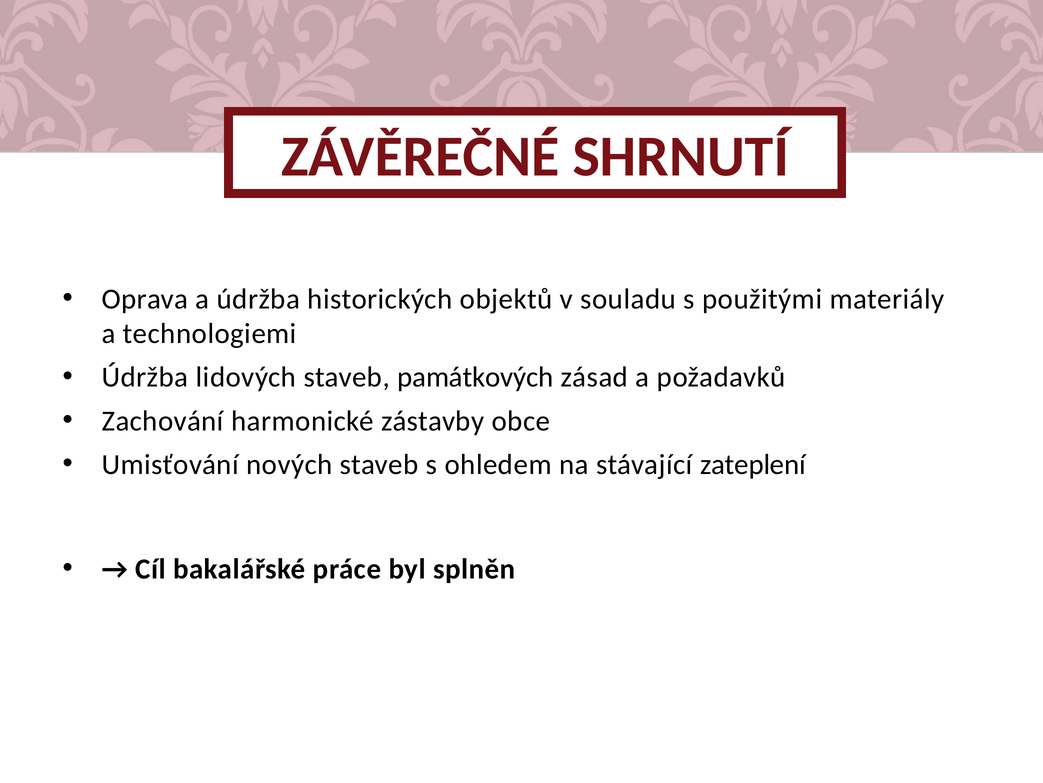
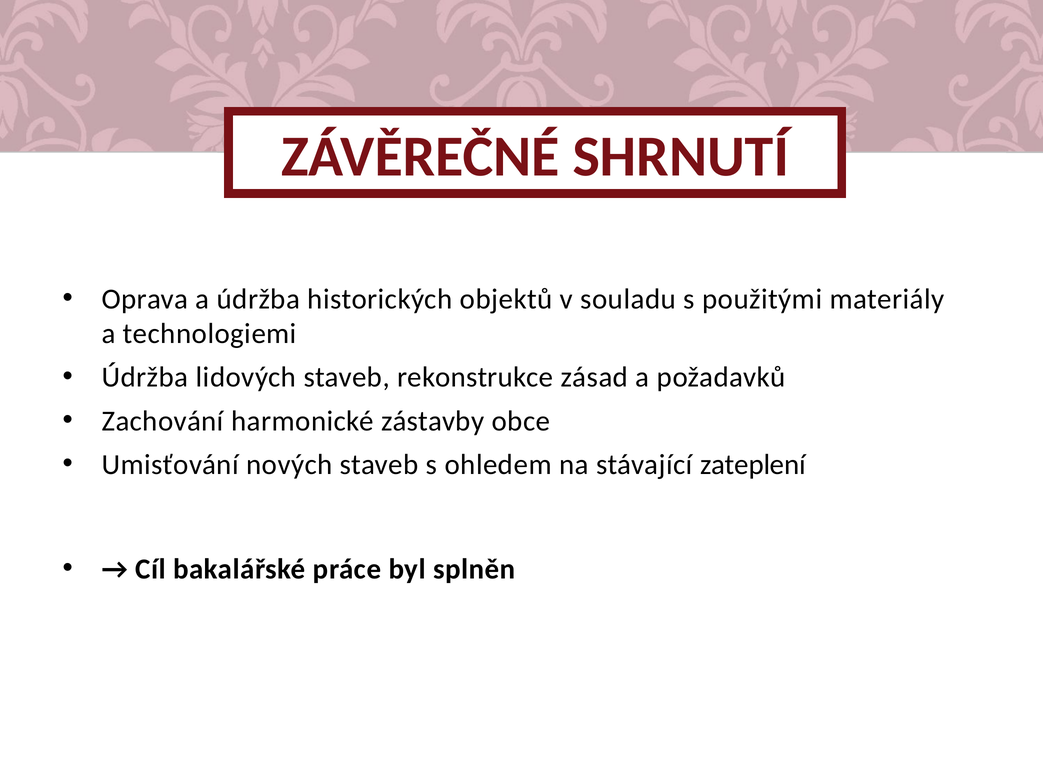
památkových: památkových -> rekonstrukce
